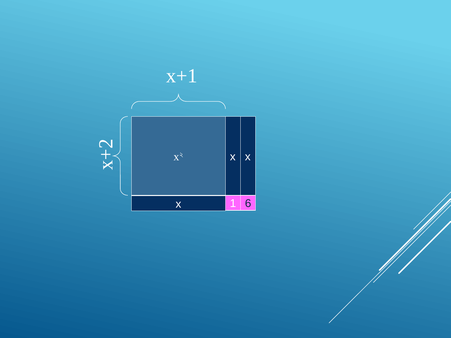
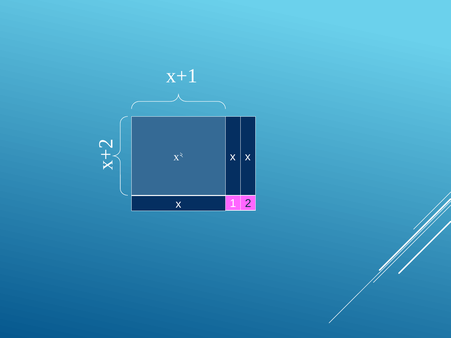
1 6: 6 -> 2
